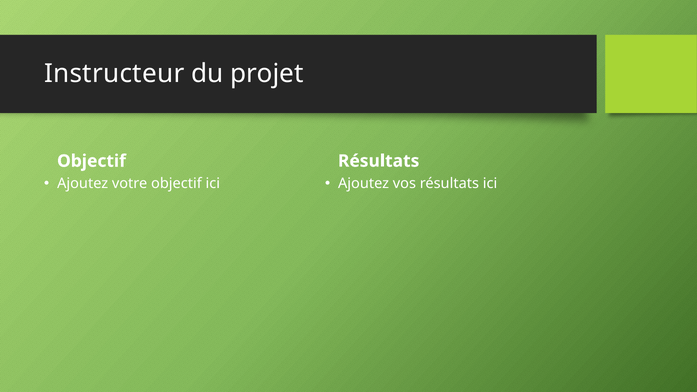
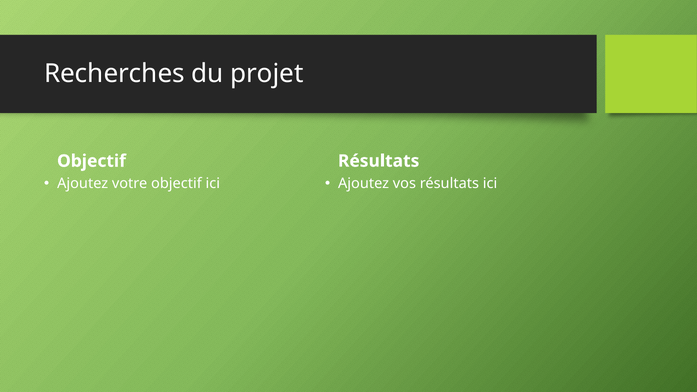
Instructeur: Instructeur -> Recherches
